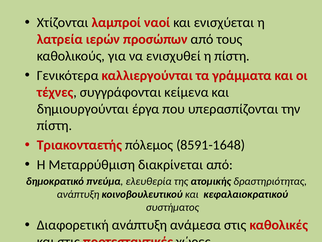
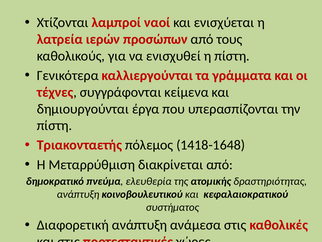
8591-1648: 8591-1648 -> 1418-1648
